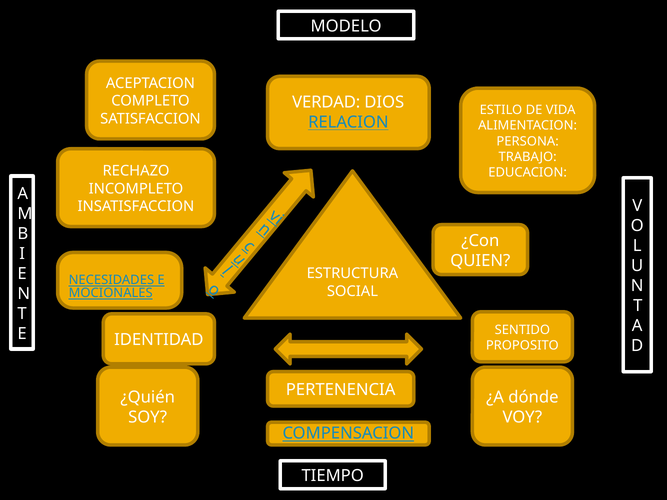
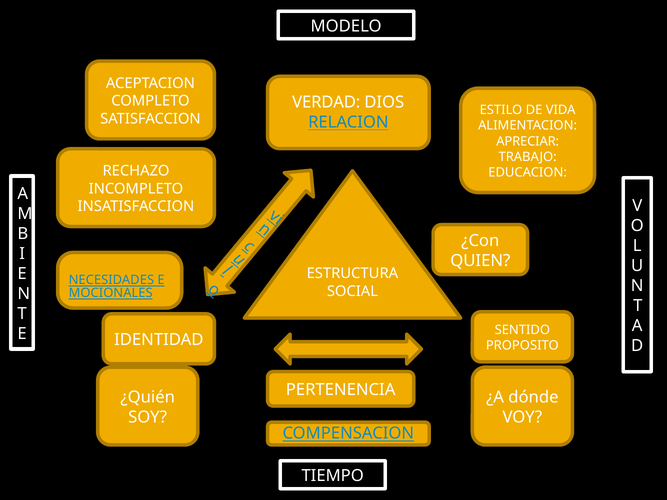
PERSONA: PERSONA -> APRECIAR
